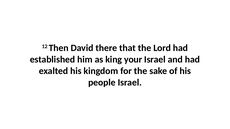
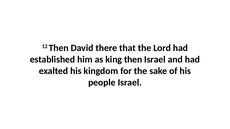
king your: your -> then
